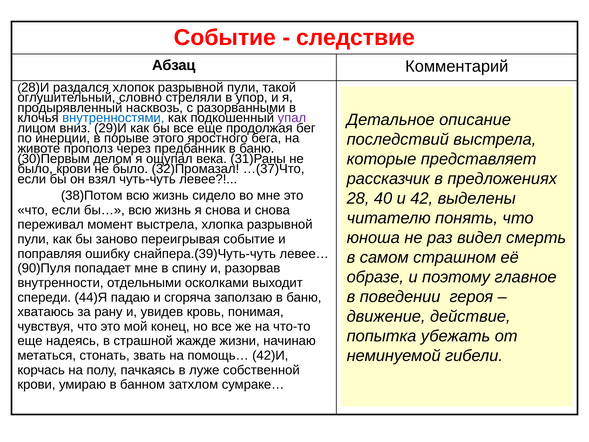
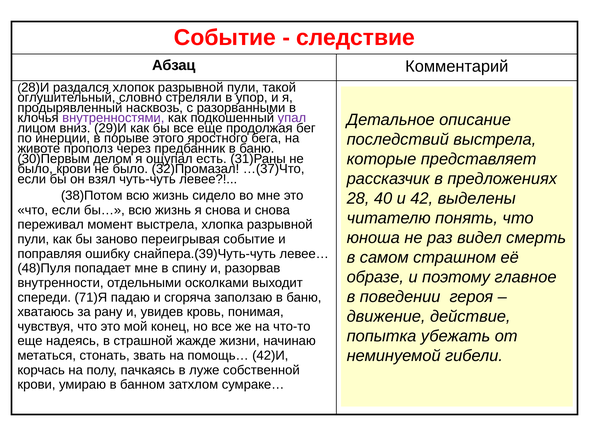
внутренностями colour: blue -> purple
века: века -> есть
90)Пуля: 90)Пуля -> 48)Пуля
44)Я: 44)Я -> 71)Я
